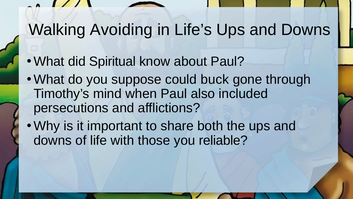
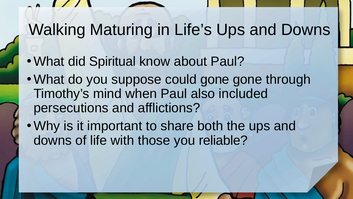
Avoiding: Avoiding -> Maturing
could buck: buck -> gone
